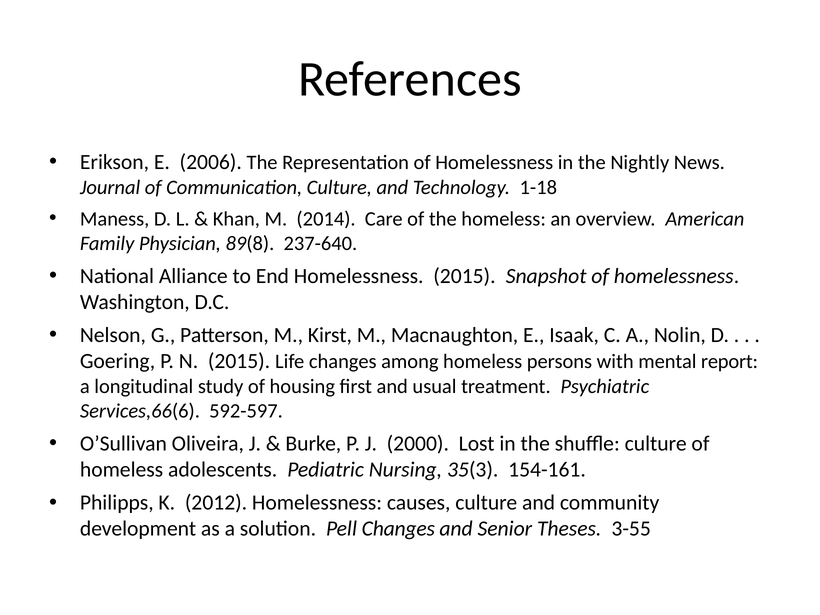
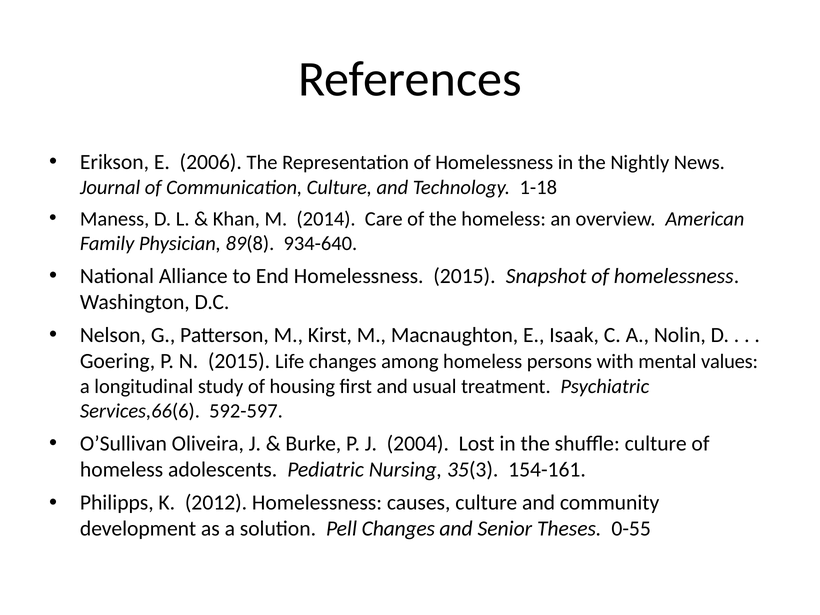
237-640: 237-640 -> 934-640
report: report -> values
2000: 2000 -> 2004
3-55: 3-55 -> 0-55
